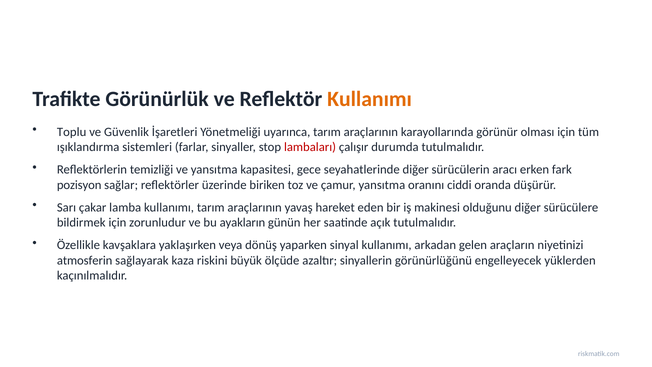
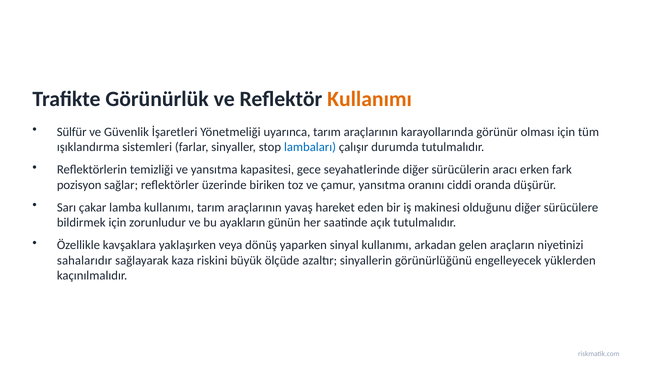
Toplu: Toplu -> Sülfür
lambaları colour: red -> blue
atmosferin: atmosferin -> sahalarıdır
